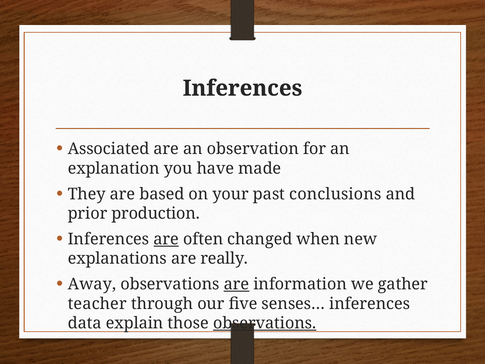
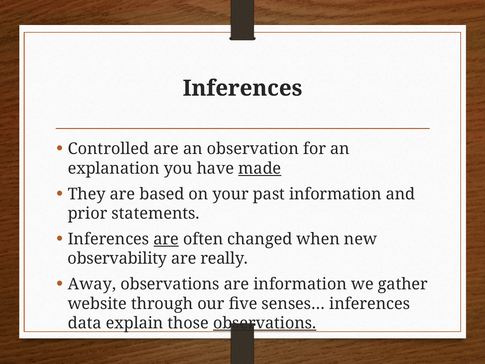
Associated: Associated -> Controlled
made underline: none -> present
past conclusions: conclusions -> information
production: production -> statements
explanations: explanations -> observability
are at (237, 284) underline: present -> none
teacher: teacher -> website
